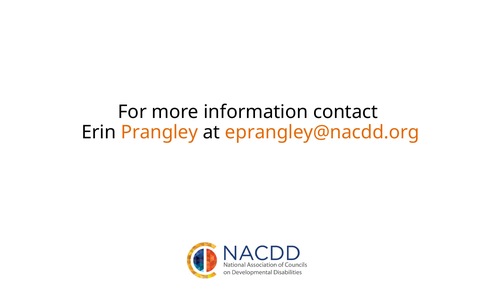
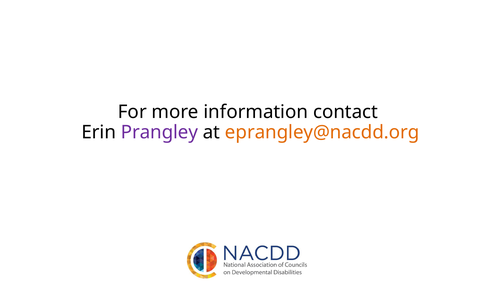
Prangley colour: orange -> purple
